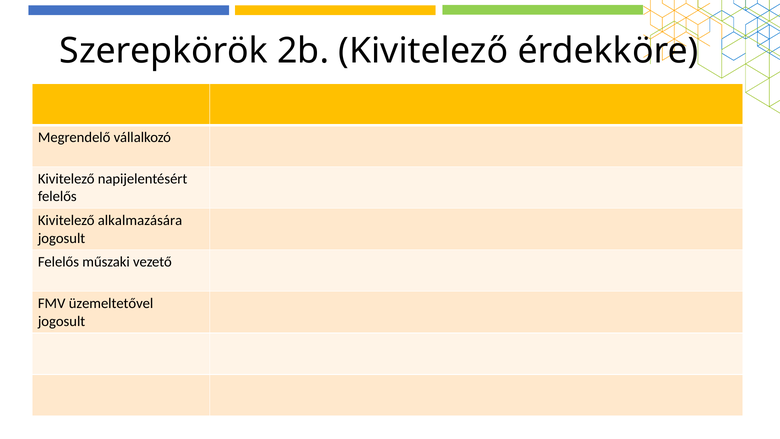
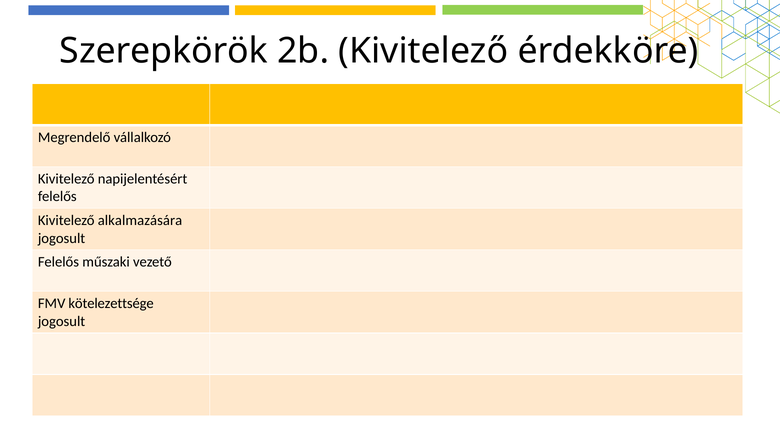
üzemeltetővel: üzemeltetővel -> kötelezettsége
